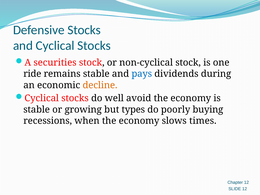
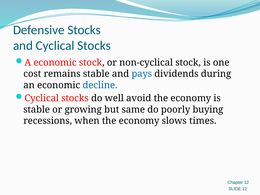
A securities: securities -> economic
ride: ride -> cost
decline colour: orange -> blue
types: types -> same
